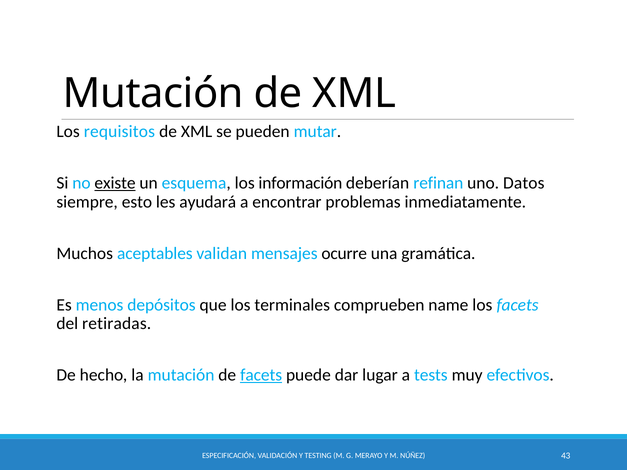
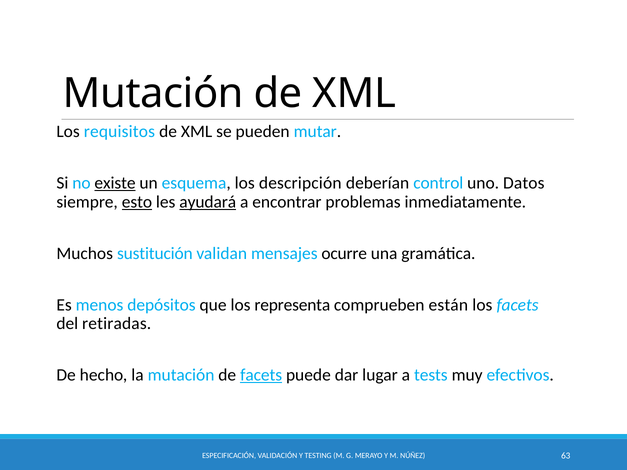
información: información -> descripción
refinan: refinan -> control
esto underline: none -> present
ayudará underline: none -> present
aceptables: aceptables -> sustitución
terminales: terminales -> representa
name: name -> están
43: 43 -> 63
